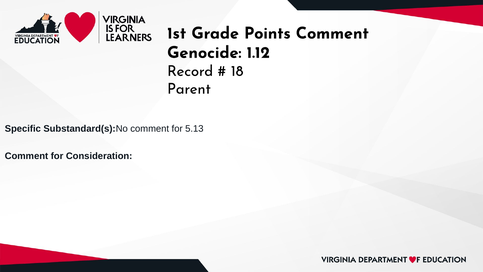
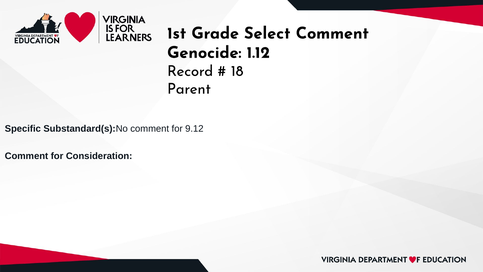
Points: Points -> Select
5.13: 5.13 -> 9.12
